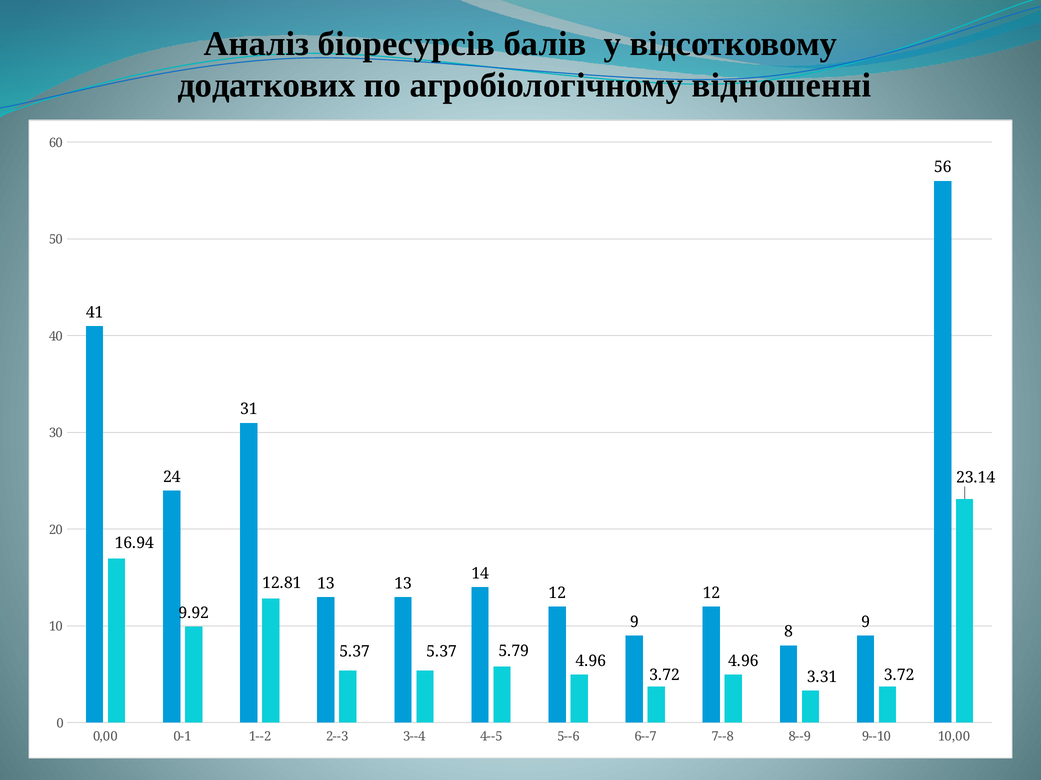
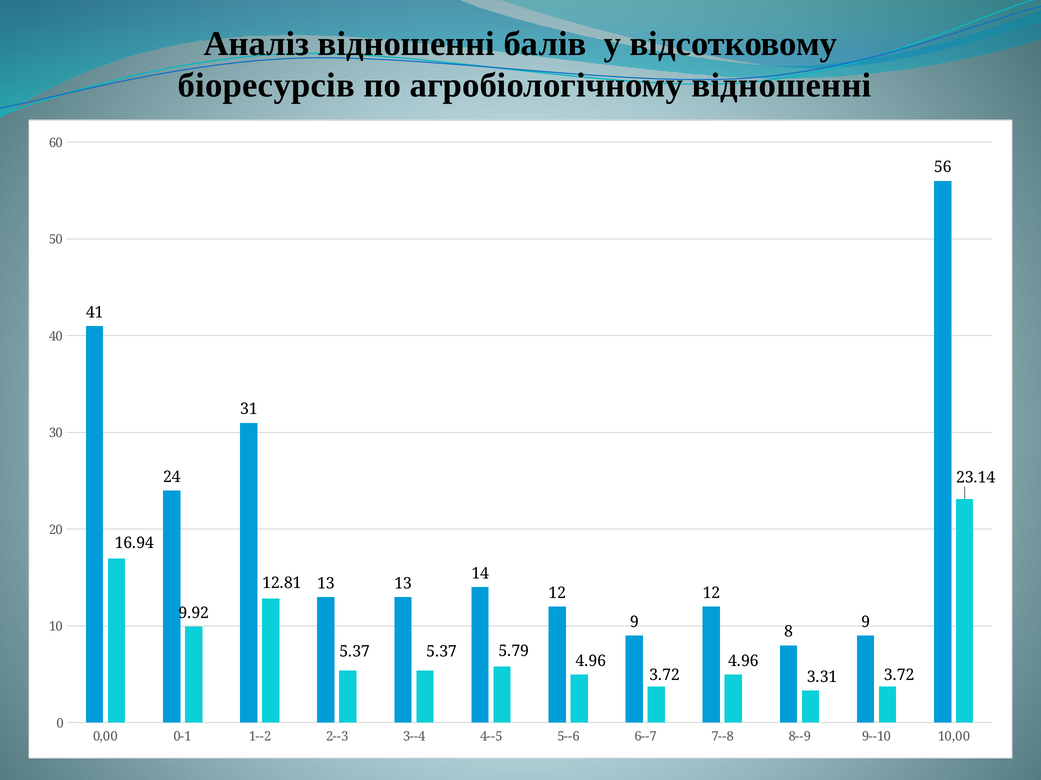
Аналіз біоресурсів: біоресурсів -> відношенні
додаткових: додаткових -> біоресурсів
